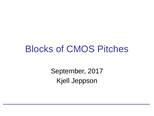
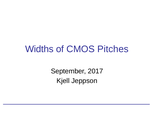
Blocks: Blocks -> Widths
